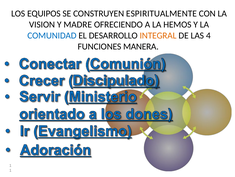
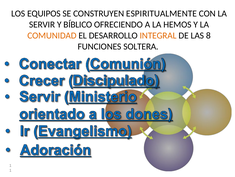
VISION: VISION -> SERVIR
MADRE: MADRE -> BÍBLICO
COMUNIDAD colour: blue -> orange
4: 4 -> 8
MANERA: MANERA -> SOLTERA
